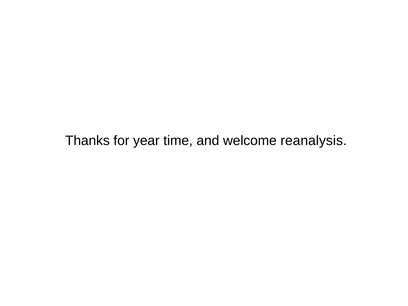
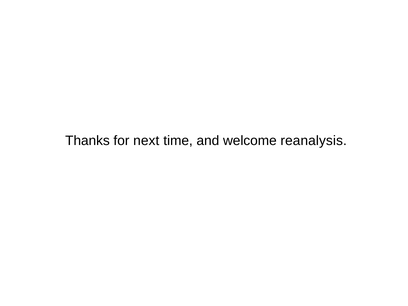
year: year -> next
